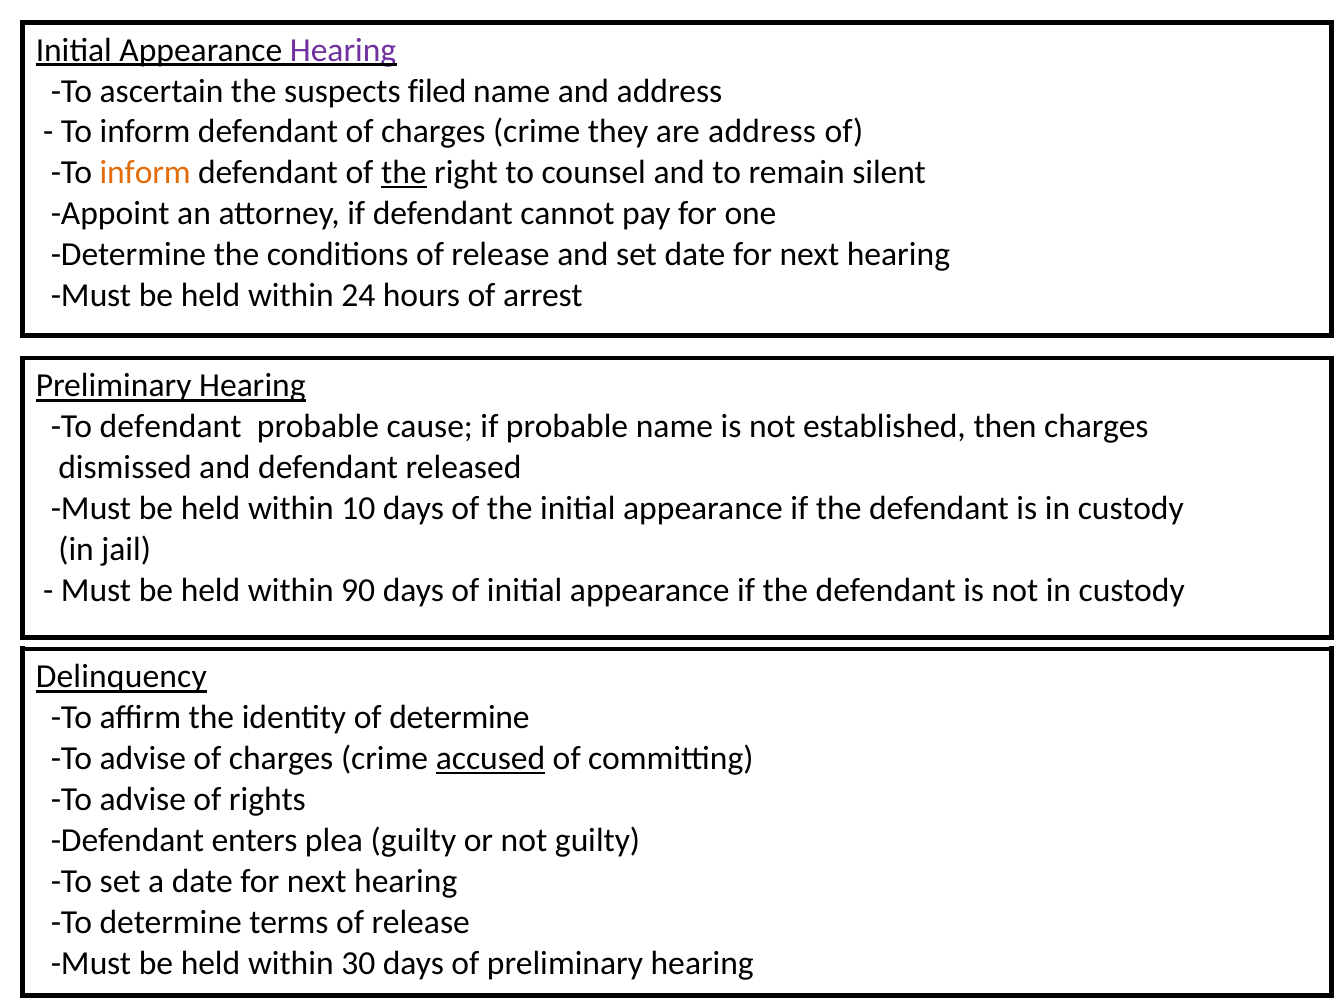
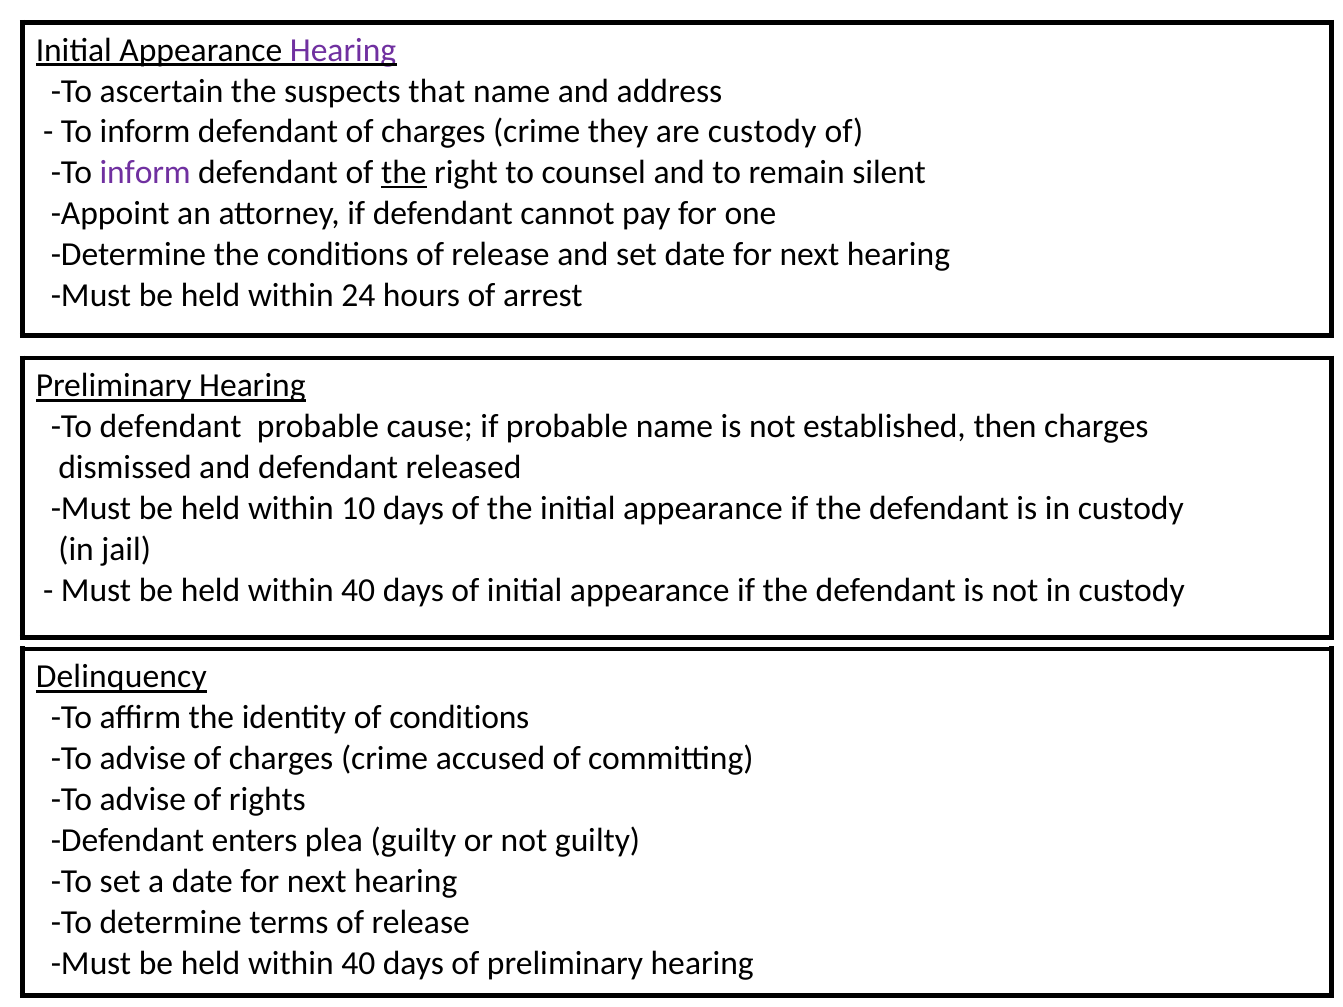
filed: filed -> that
are address: address -> custody
inform at (145, 173) colour: orange -> purple
90 at (358, 591): 90 -> 40
of determine: determine -> conditions
accused underline: present -> none
30 at (358, 964): 30 -> 40
